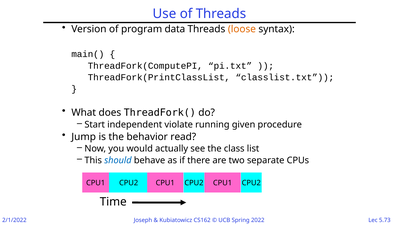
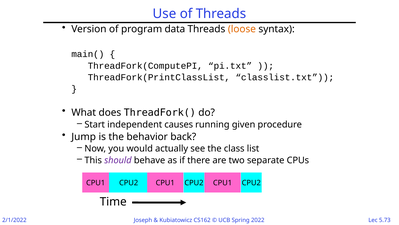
violate: violate -> causes
read: read -> back
should colour: blue -> purple
